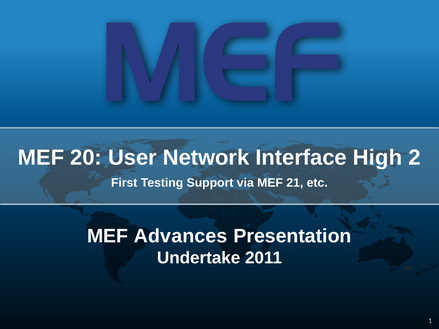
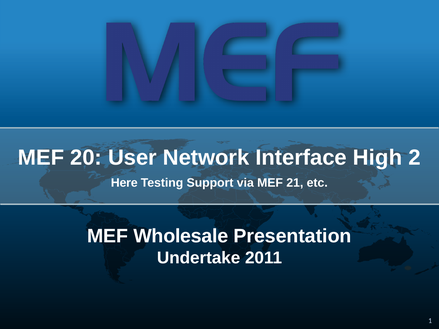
First: First -> Here
Advances: Advances -> Wholesale
